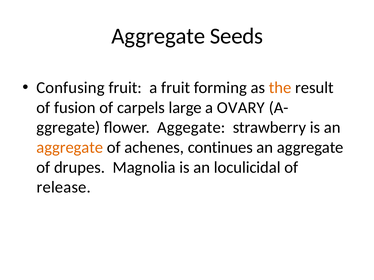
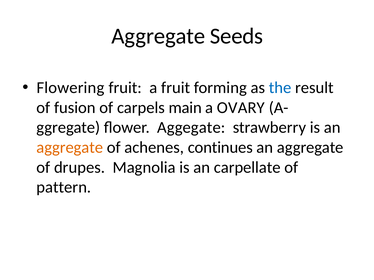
Confusing: Confusing -> Flowering
the colour: orange -> blue
large: large -> main
loculicidal: loculicidal -> carpellate
release: release -> pattern
